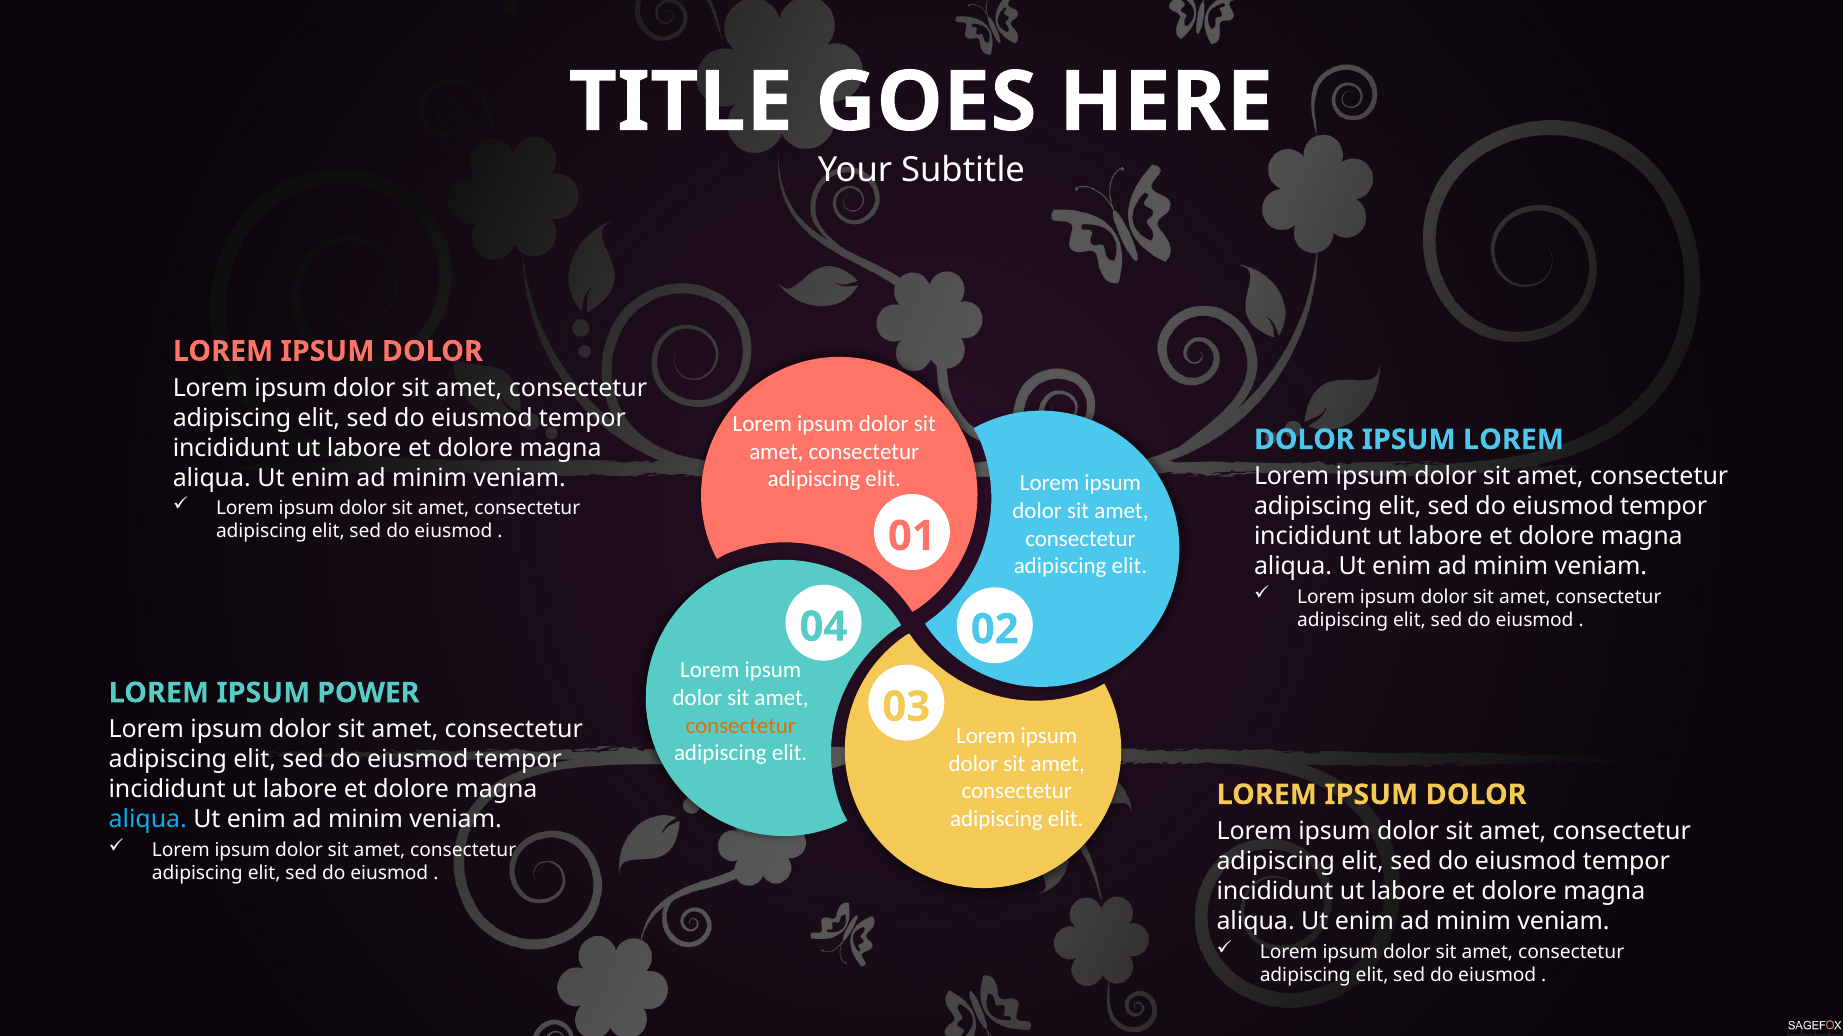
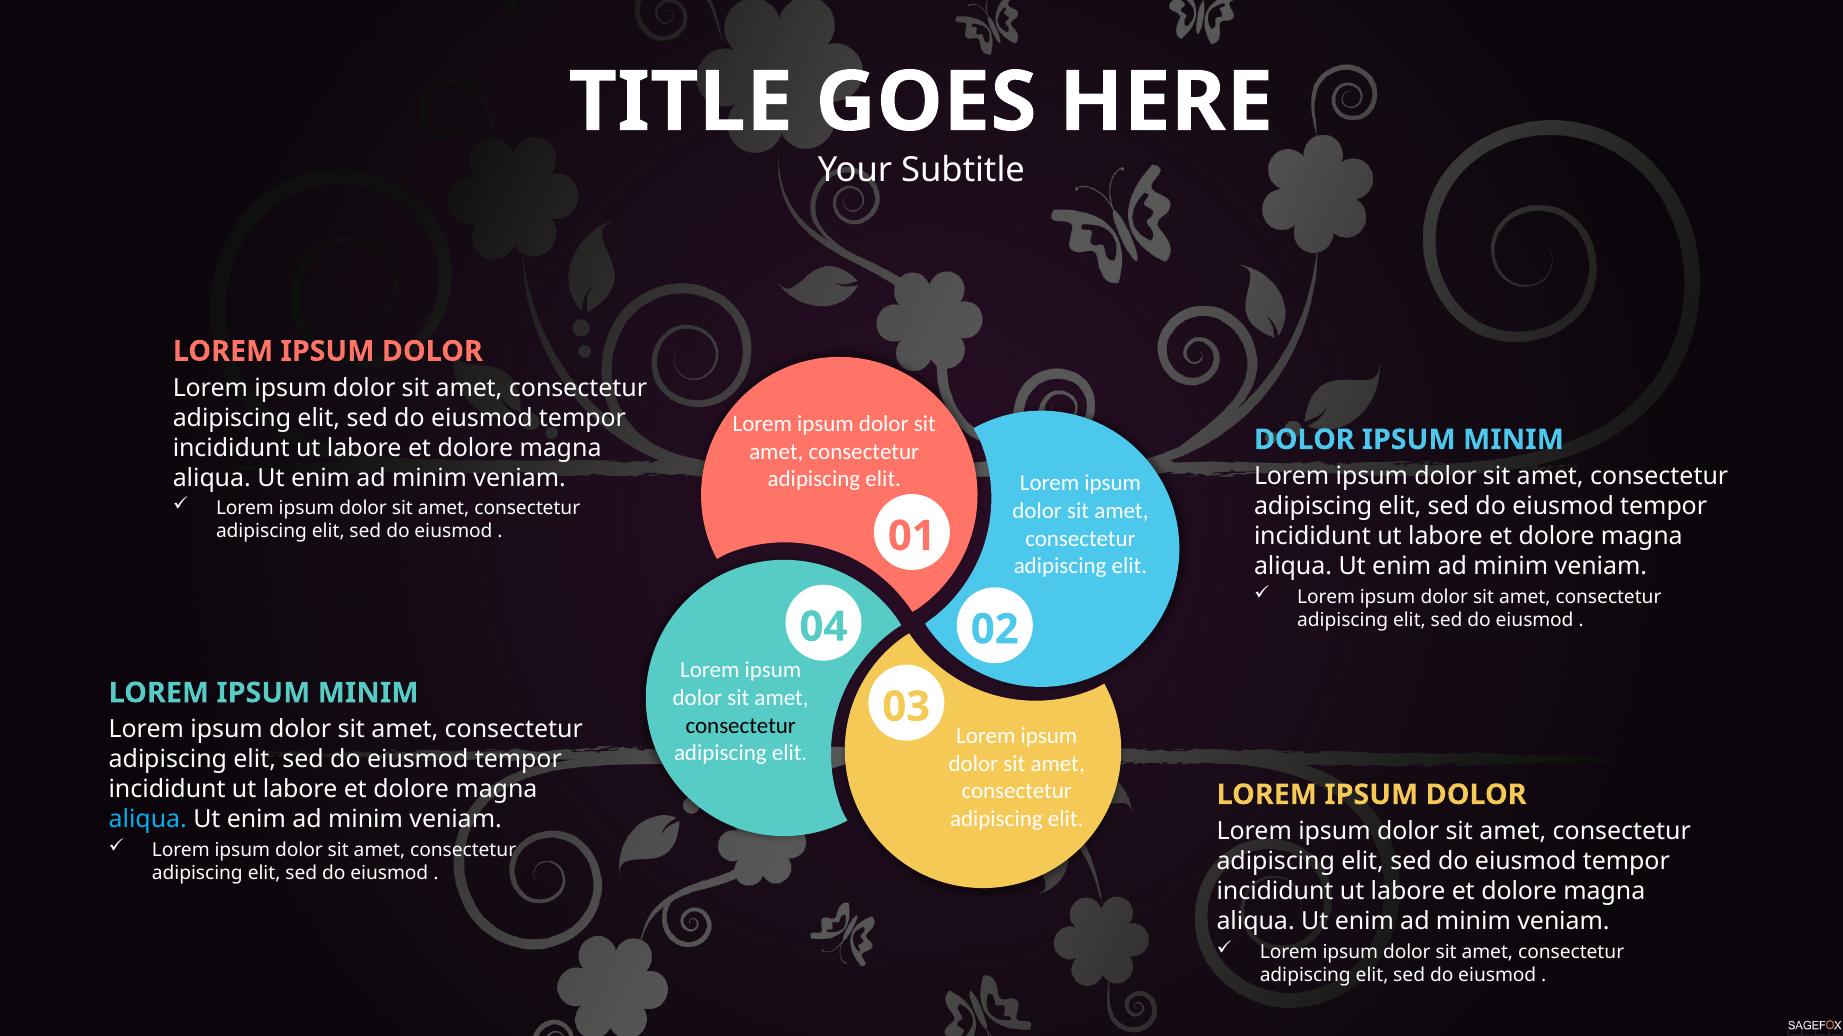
LOREM at (1514, 440): LOREM -> MINIM
LOREM IPSUM POWER: POWER -> MINIM
consectetur at (741, 726) colour: orange -> black
